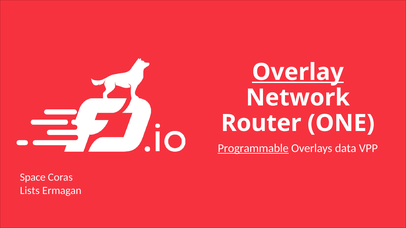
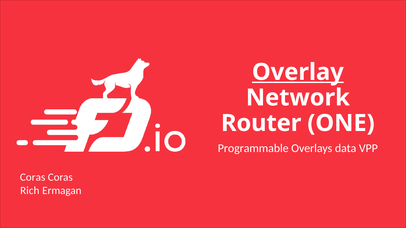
Programmable underline: present -> none
Space at (33, 178): Space -> Coras
Lists: Lists -> Rich
